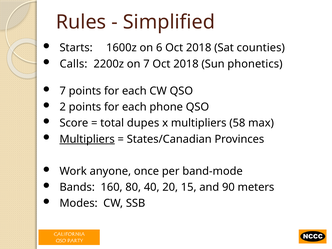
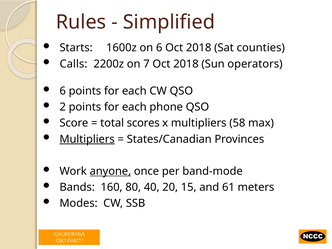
phonetics: phonetics -> operators
7 at (63, 91): 7 -> 6
dupes: dupes -> scores
anyone underline: none -> present
90: 90 -> 61
